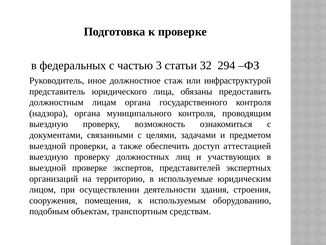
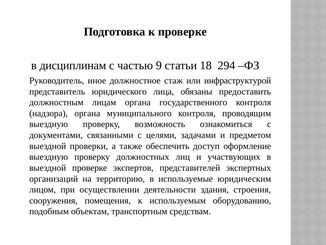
федеральных: федеральных -> дисциплинам
3: 3 -> 9
32: 32 -> 18
аттестацией: аттестацией -> оформление
